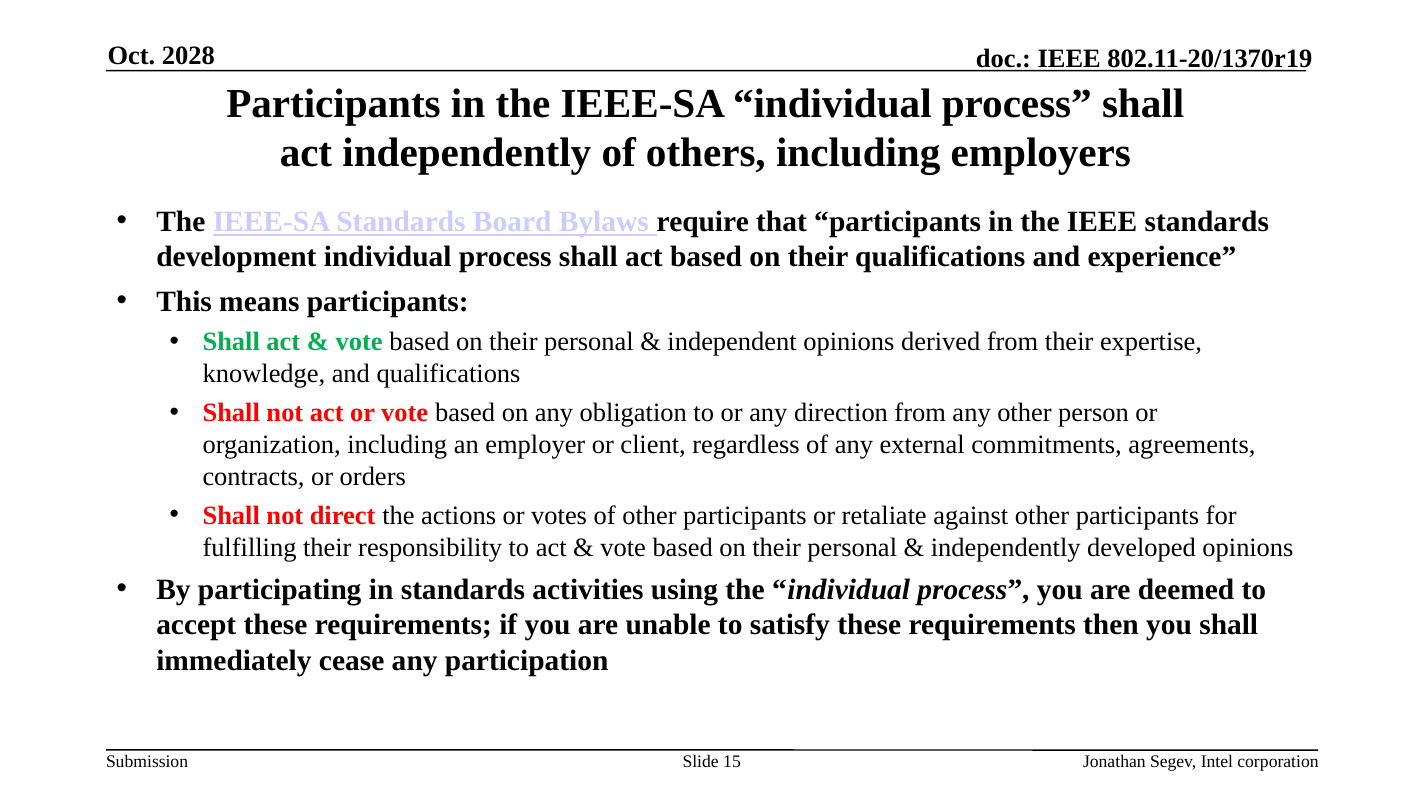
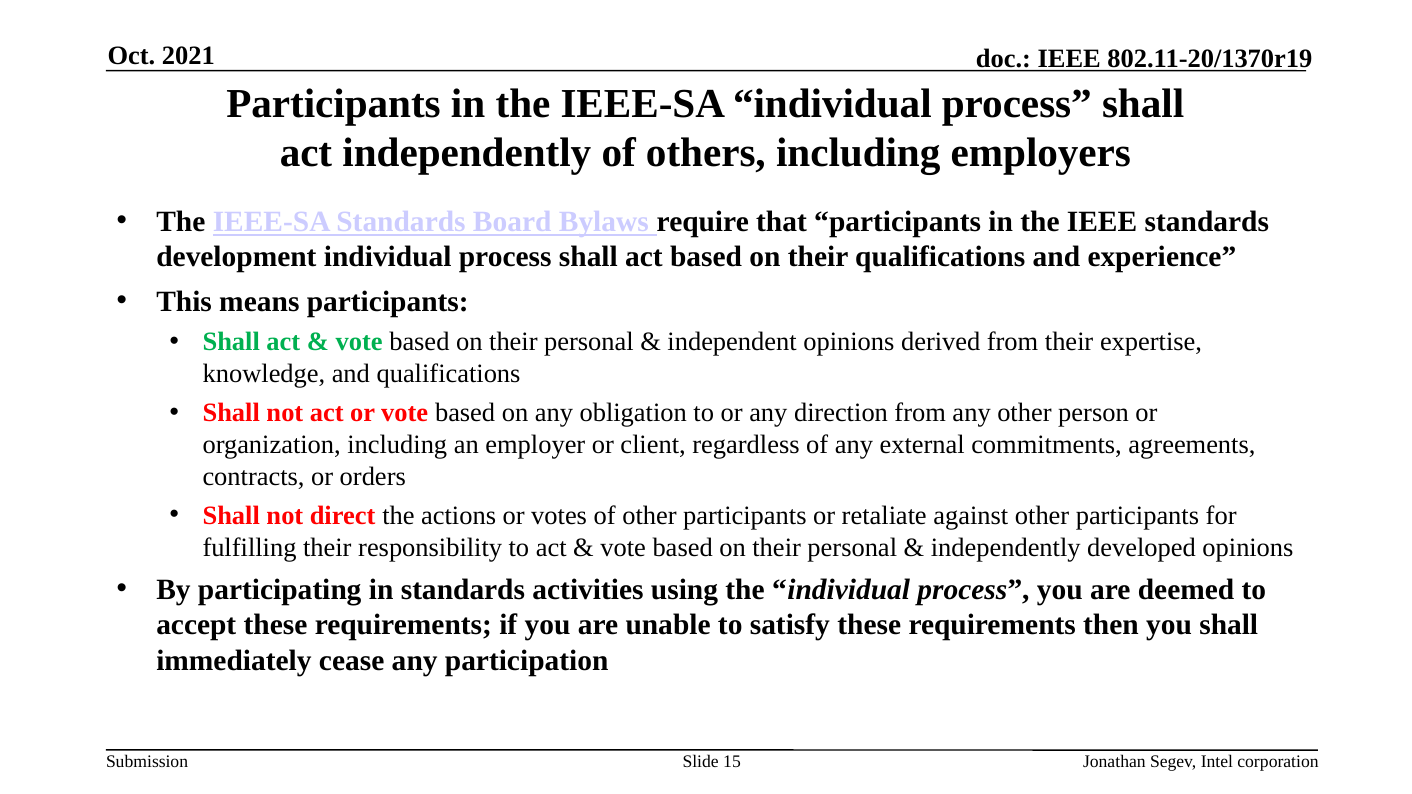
2028: 2028 -> 2021
